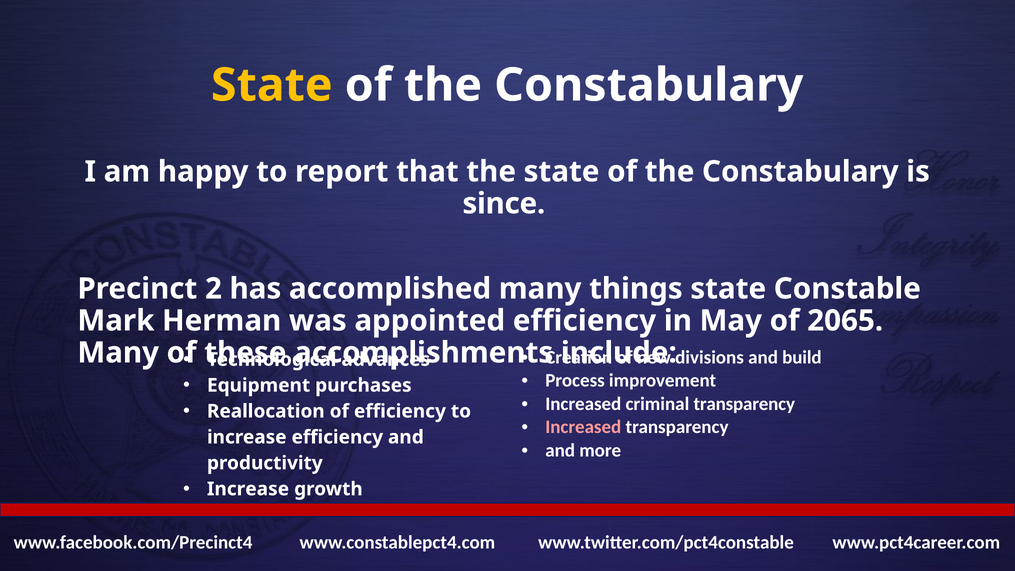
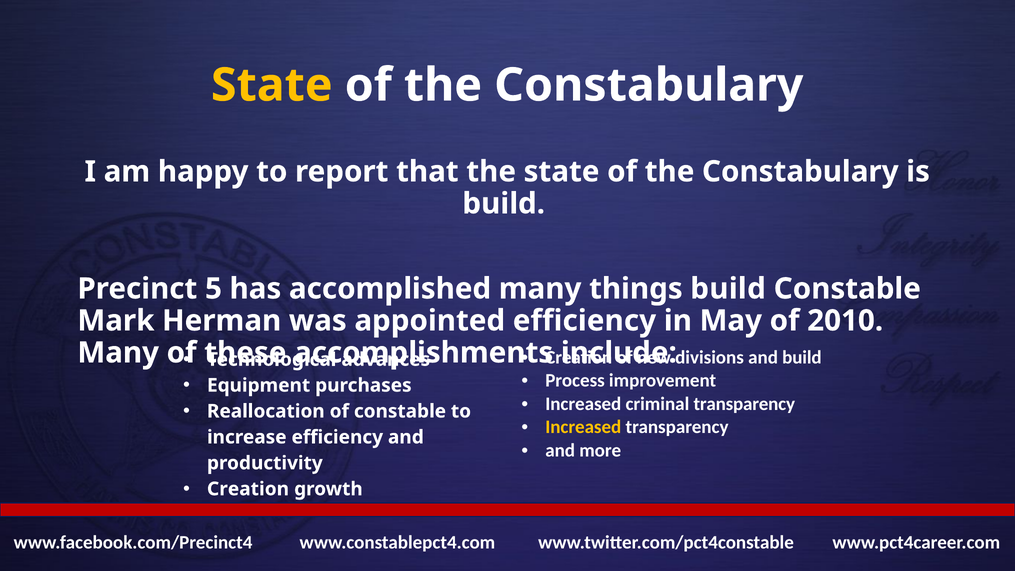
since at (504, 204): since -> build
2: 2 -> 5
things state: state -> build
2065: 2065 -> 2010
of efficiency: efficiency -> constable
Increased at (583, 427) colour: pink -> yellow
Increase at (248, 489): Increase -> Creation
